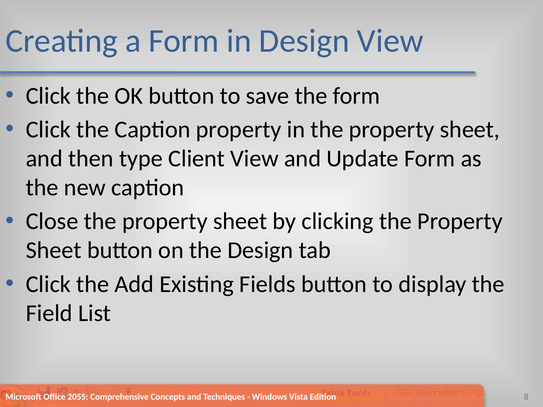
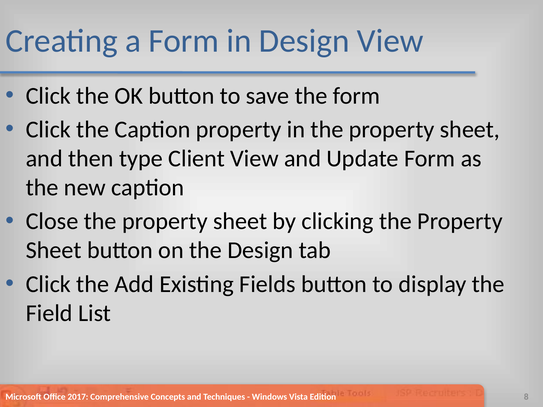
2055: 2055 -> 2017
